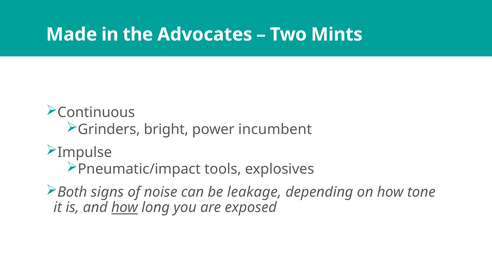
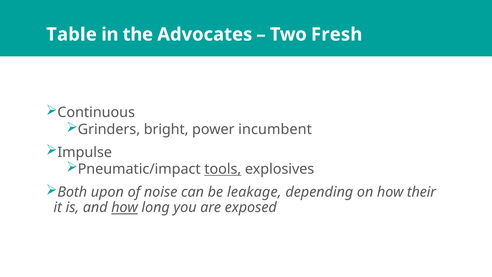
Made: Made -> Table
Mints: Mints -> Fresh
tools underline: none -> present
signs: signs -> upon
tone: tone -> their
